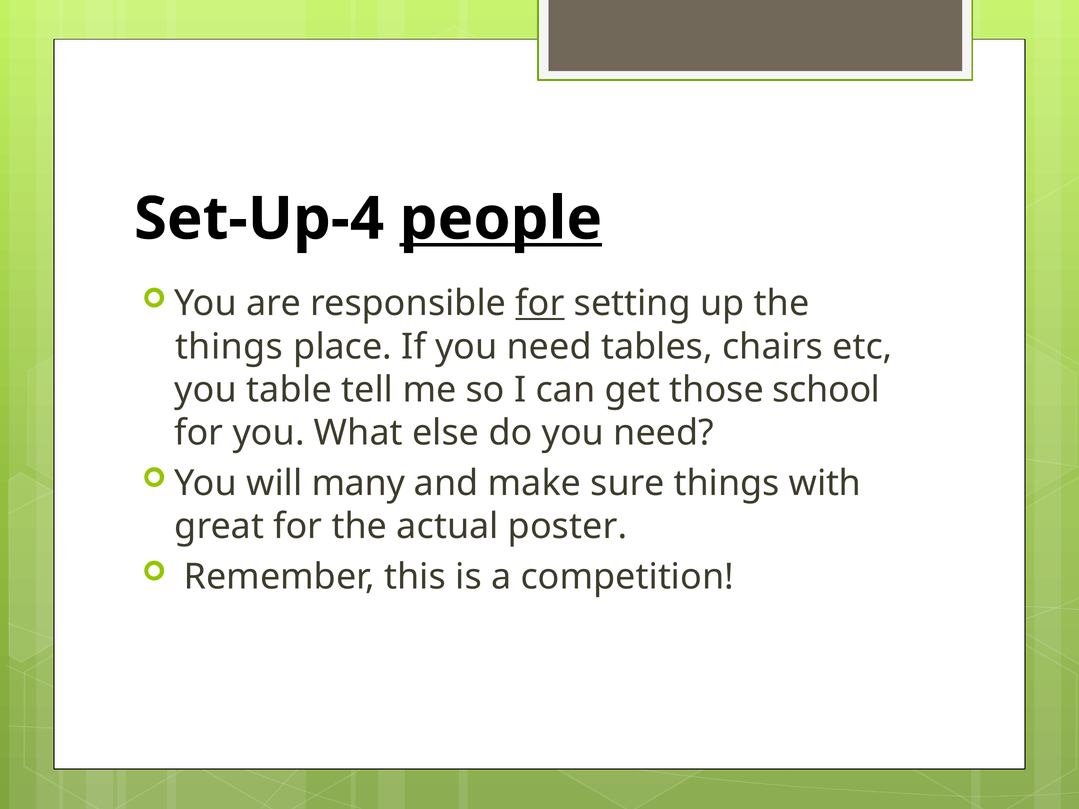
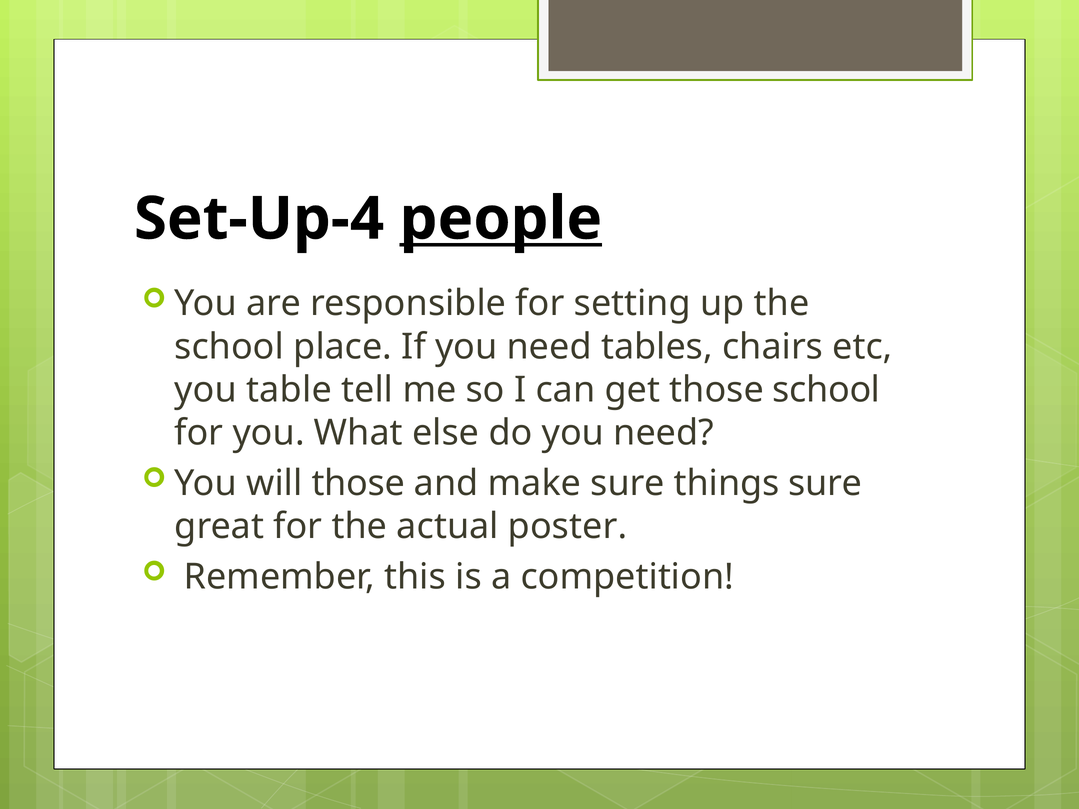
for at (540, 304) underline: present -> none
things at (229, 347): things -> school
will many: many -> those
things with: with -> sure
